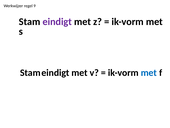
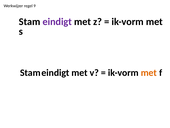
met at (149, 72) colour: blue -> orange
